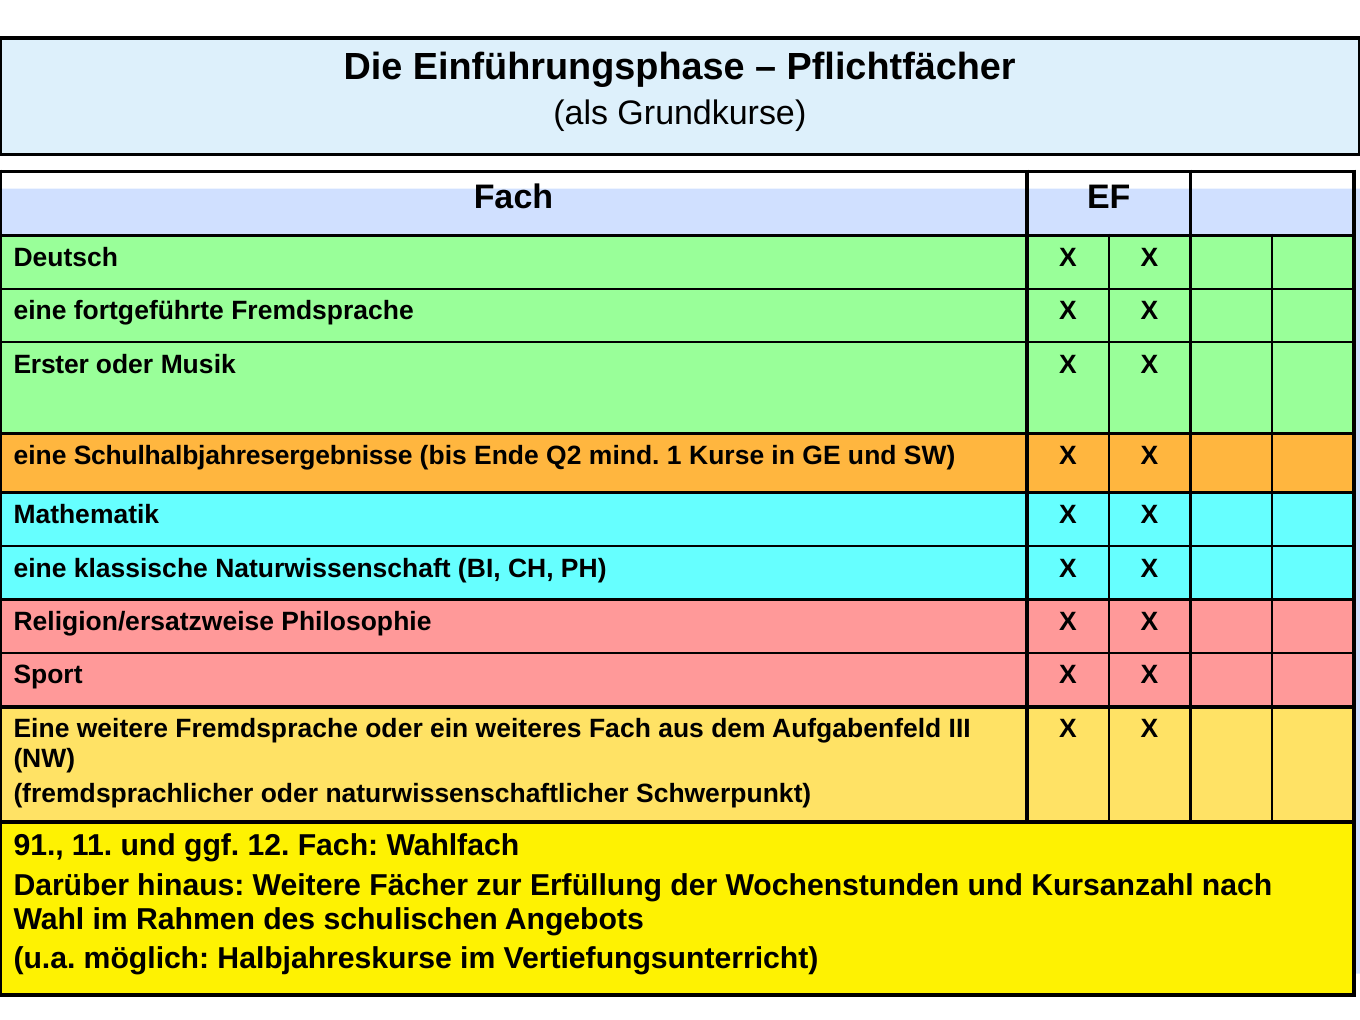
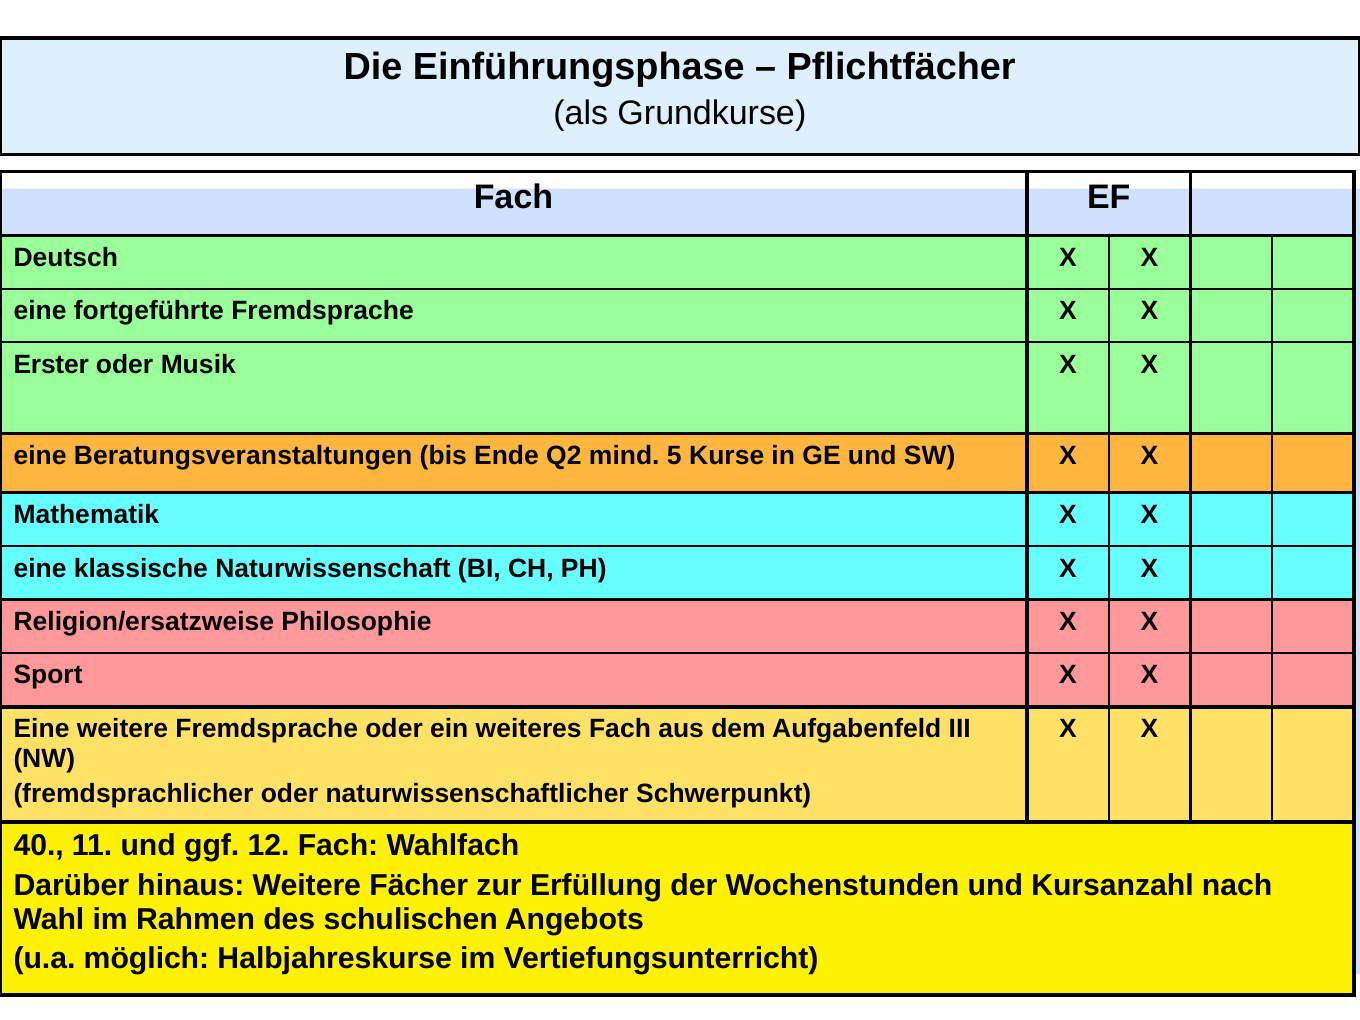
Schulhalbjahresergebnisse: Schulhalbjahresergebnisse -> Beratungsveranstaltungen
1: 1 -> 5
91: 91 -> 40
